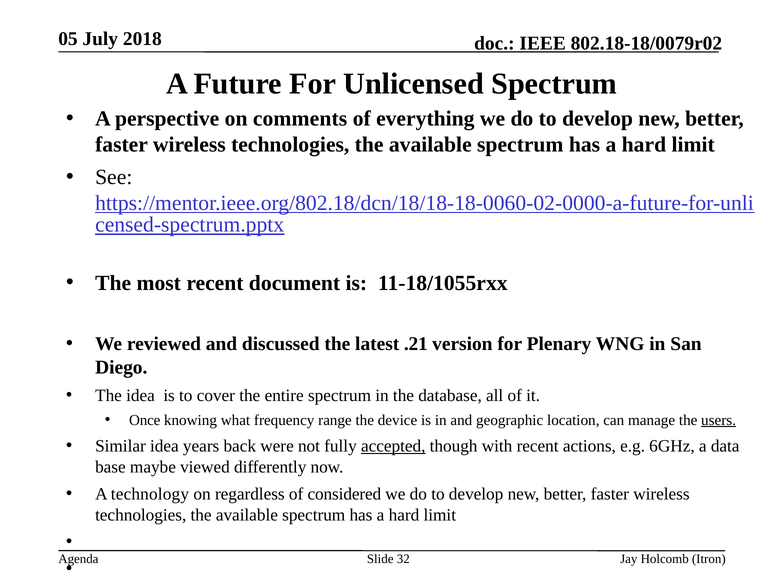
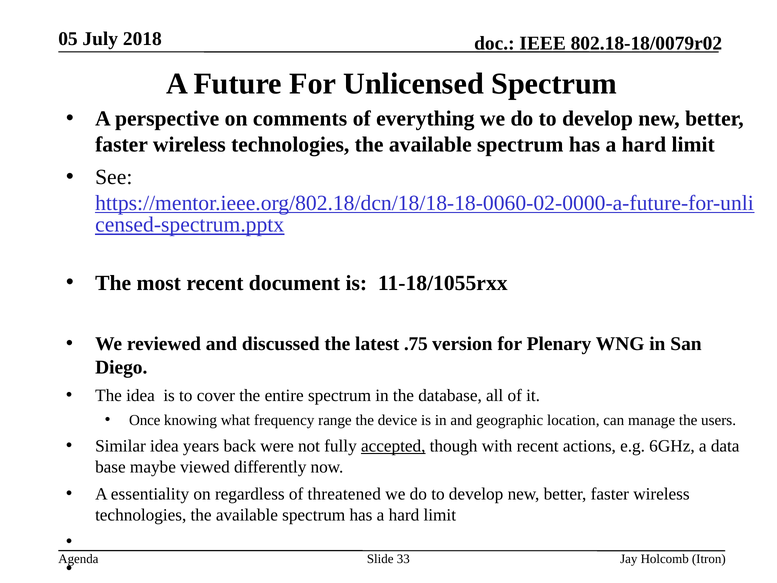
.21: .21 -> .75
users underline: present -> none
technology: technology -> essentiality
considered: considered -> threatened
32: 32 -> 33
